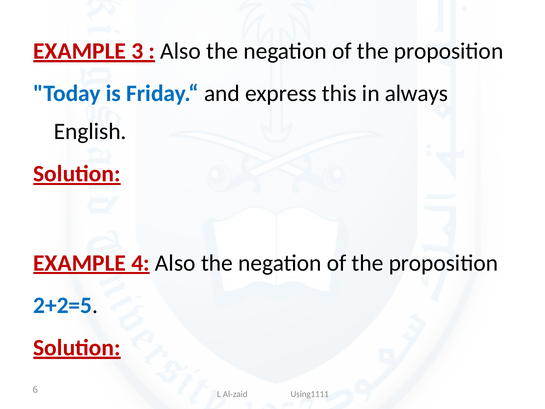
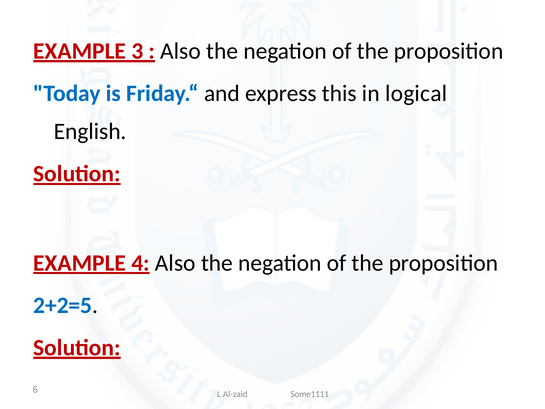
always: always -> logical
Using1111: Using1111 -> Some1111
